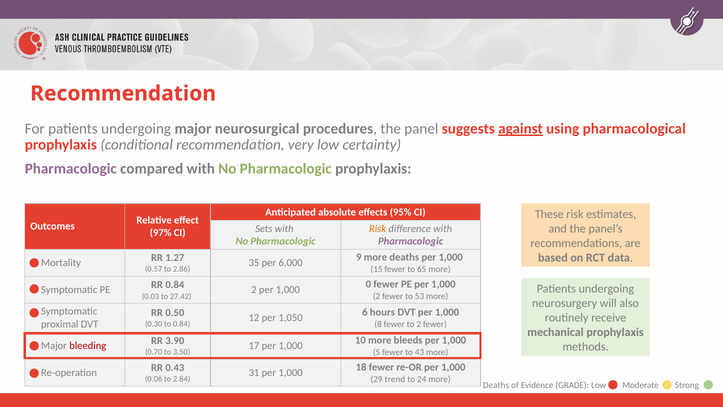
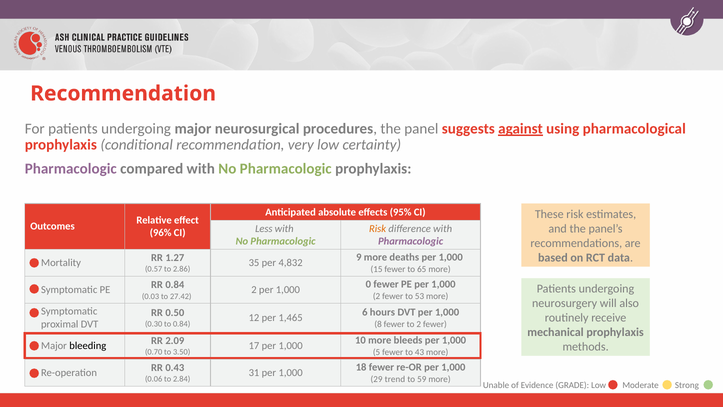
Sets: Sets -> Less
97%: 97% -> 96%
6,000: 6,000 -> 4,832
1,050: 1,050 -> 1,465
bleeding colour: red -> black
3.90: 3.90 -> 2.09
24: 24 -> 59
Deaths at (496, 385): Deaths -> Unable
